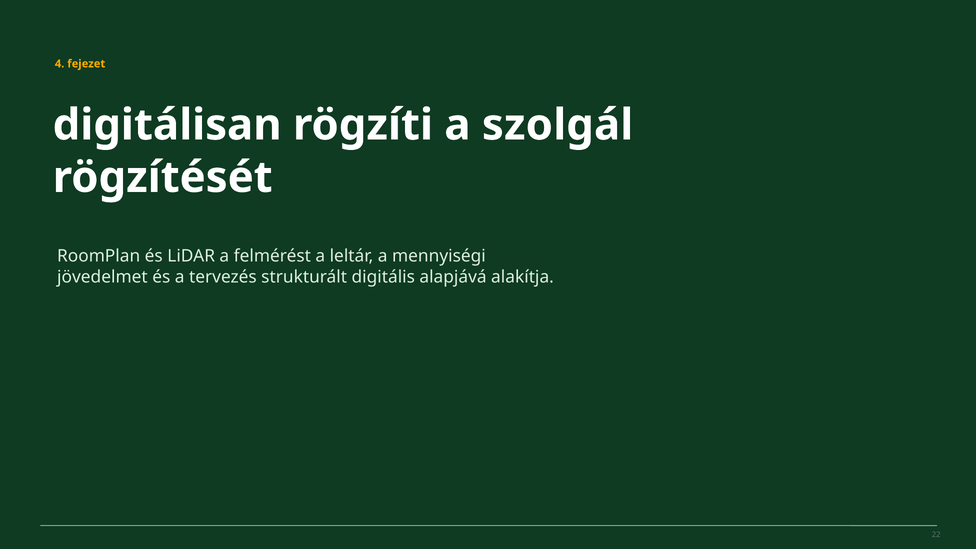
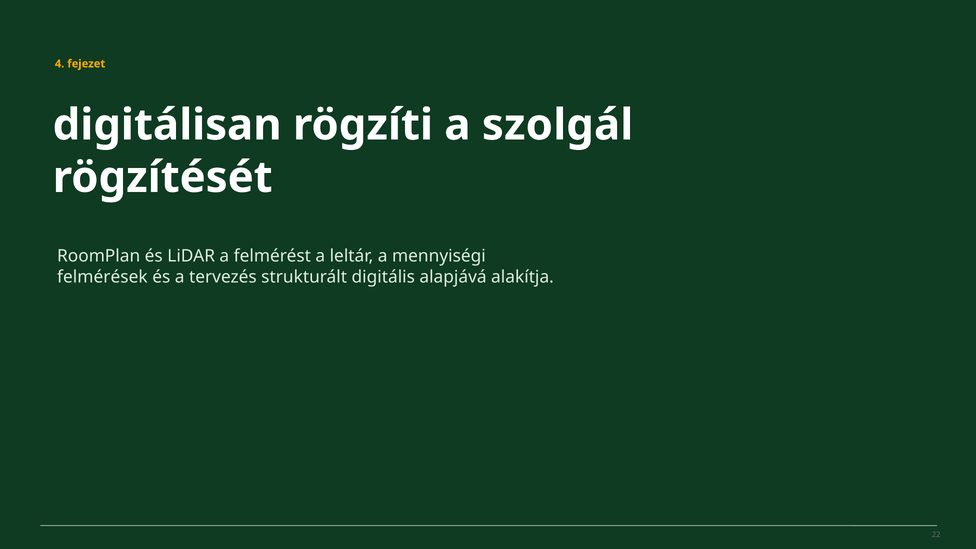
jövedelmet: jövedelmet -> felmérések
